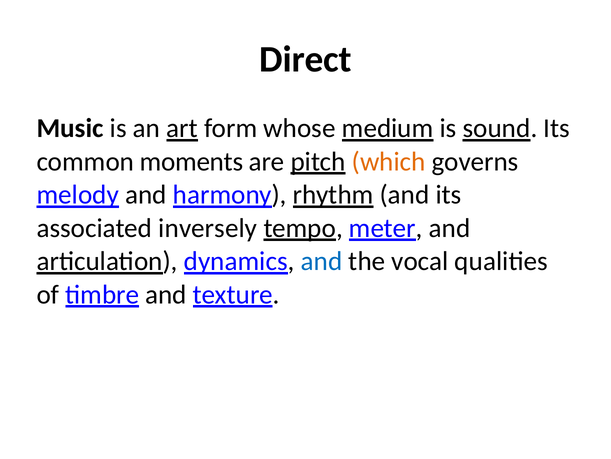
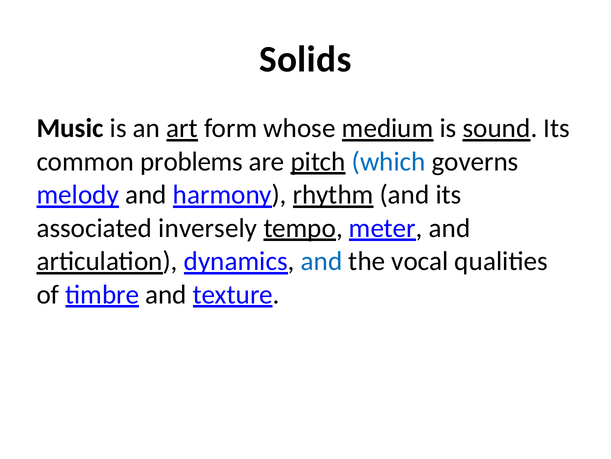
Direct: Direct -> Solids
moments: moments -> problems
which colour: orange -> blue
